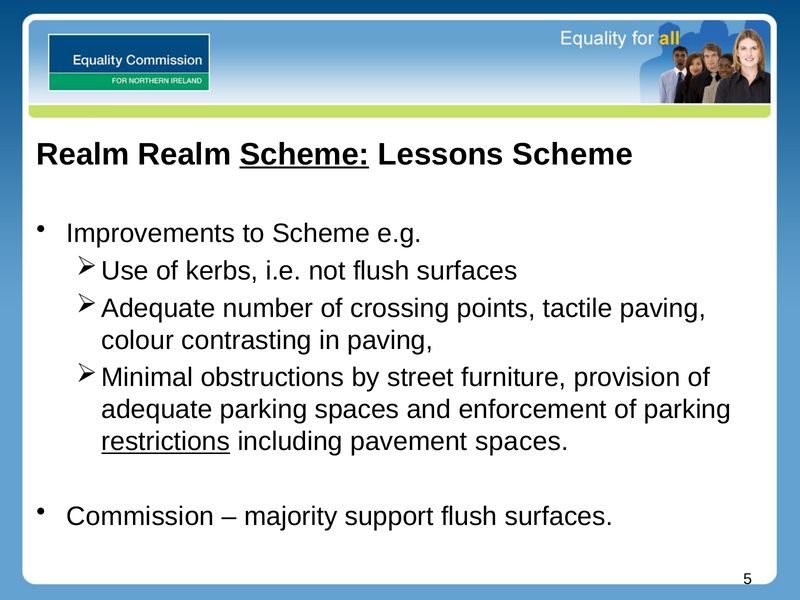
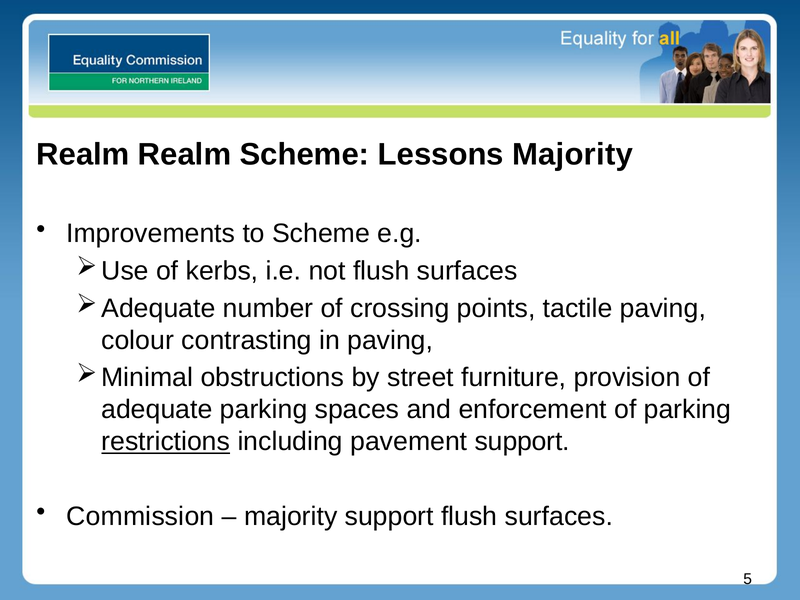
Scheme at (304, 154) underline: present -> none
Lessons Scheme: Scheme -> Majority
pavement spaces: spaces -> support
